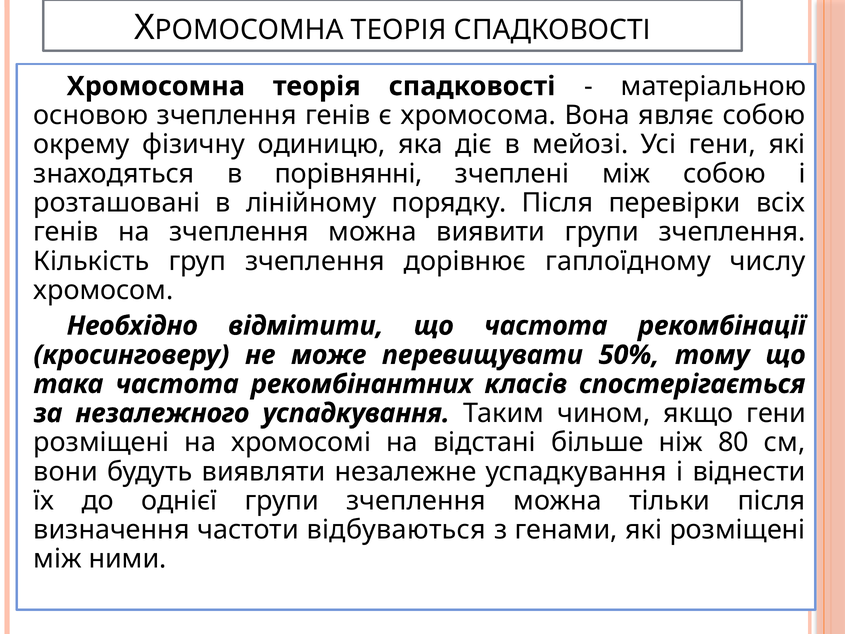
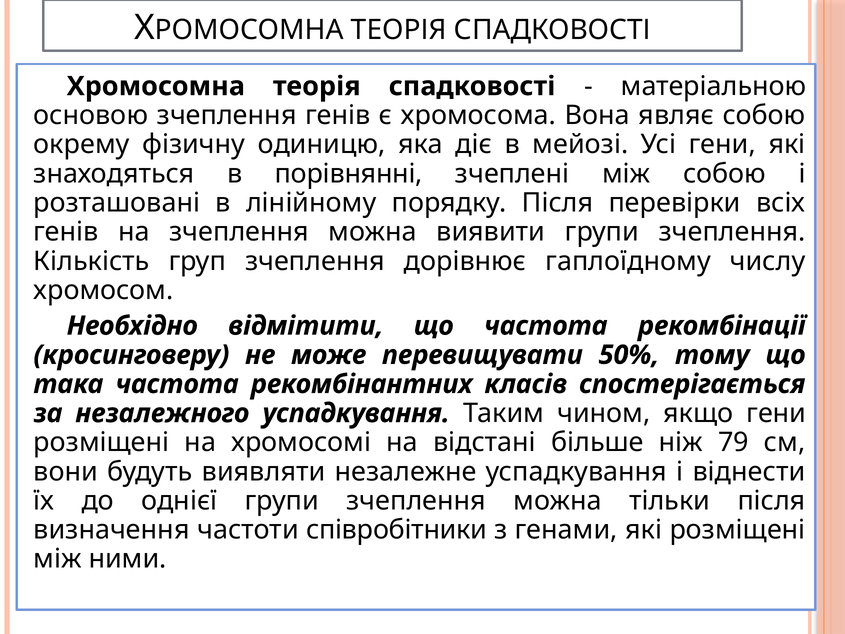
80: 80 -> 79
відбуваються: відбуваються -> співробітники
